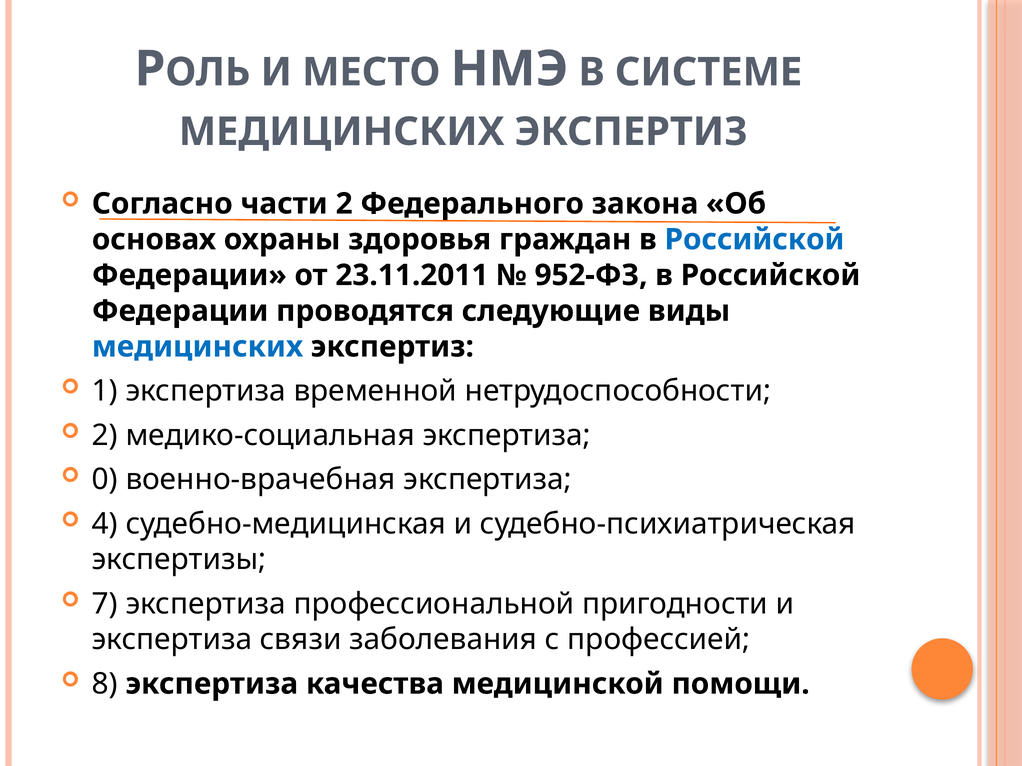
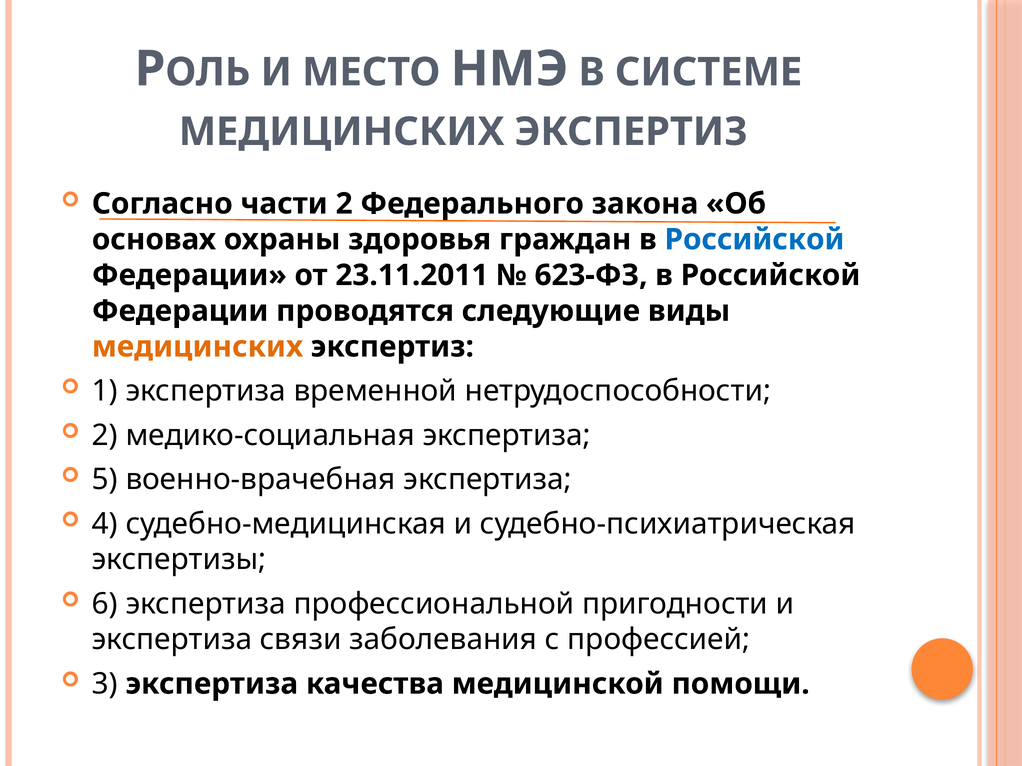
952-ФЗ: 952-ФЗ -> 623-ФЗ
медицинских at (197, 347) colour: blue -> orange
0: 0 -> 5
7: 7 -> 6
8: 8 -> 3
